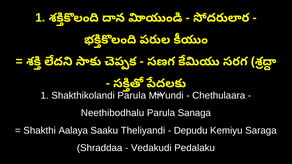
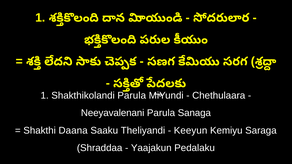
Neethibodhalu: Neethibodhalu -> Neeyavalenani
Aalaya: Aalaya -> Daana
Depudu: Depudu -> Keeyun
Vedakudi: Vedakudi -> Yaajakun
